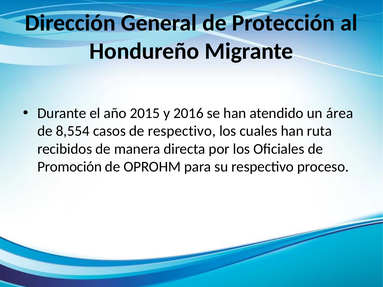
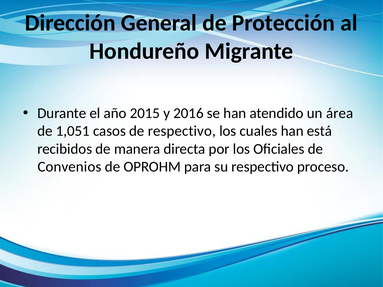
8,554: 8,554 -> 1,051
ruta: ruta -> está
Promoción: Promoción -> Convenios
